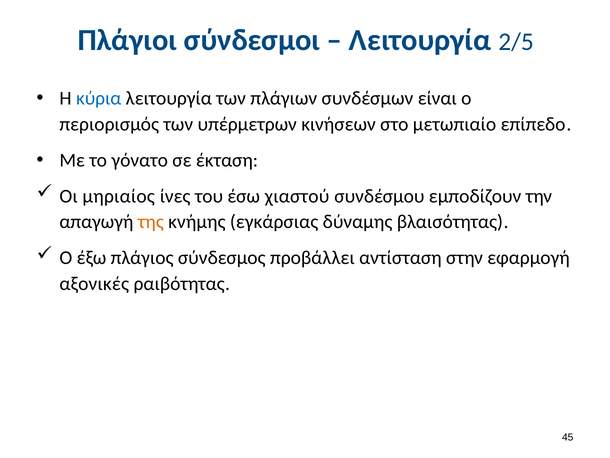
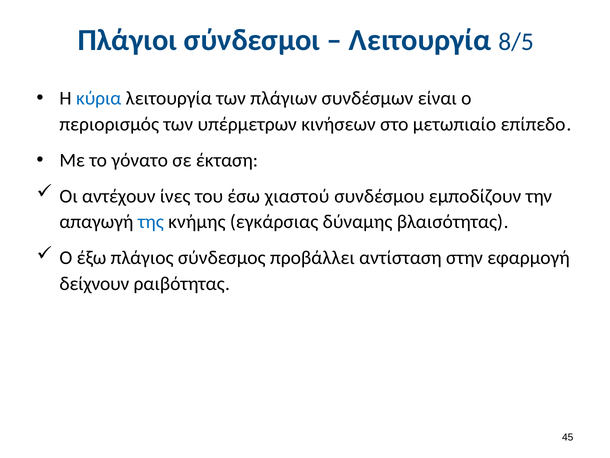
2/5: 2/5 -> 8/5
μηριαίος: μηριαίος -> αντέχουν
της colour: orange -> blue
αξονικές: αξονικές -> δείχνουν
